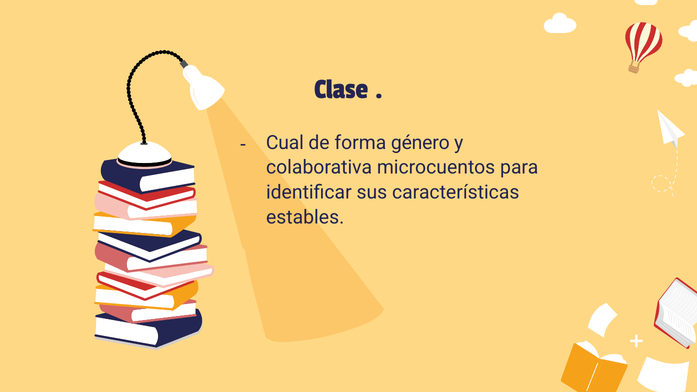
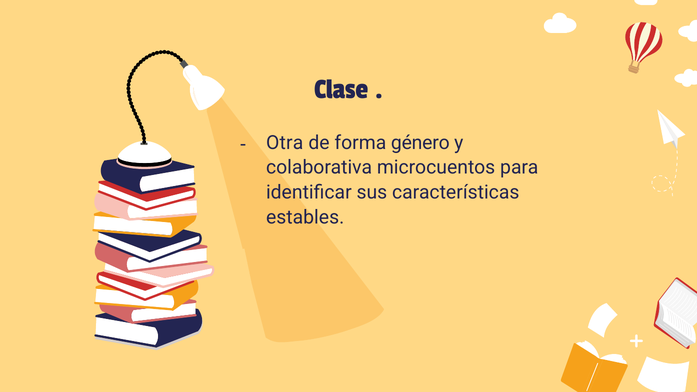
Cual: Cual -> Otra
